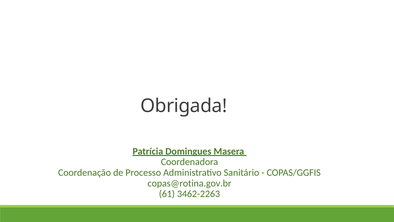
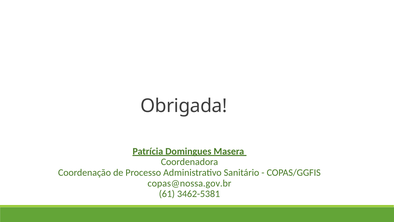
copas@rotina.gov.br: copas@rotina.gov.br -> copas@nossa.gov.br
3462-2263: 3462-2263 -> 3462-5381
